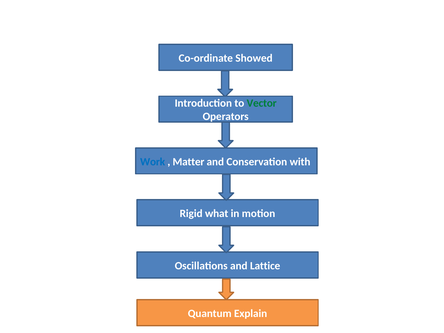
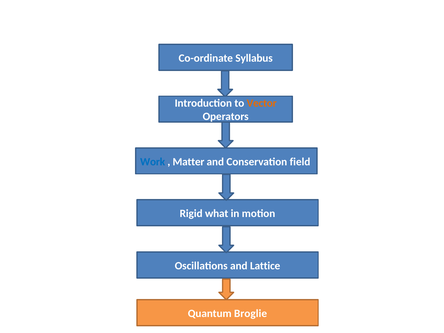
Showed: Showed -> Syllabus
Vector colour: green -> orange
with: with -> field
Explain: Explain -> Broglie
